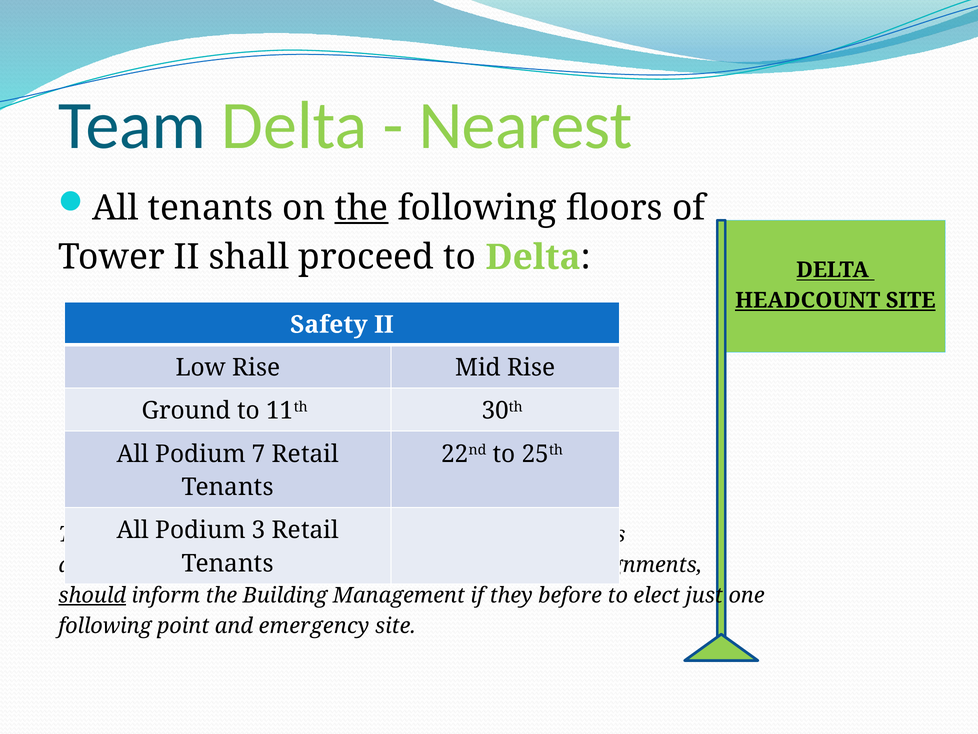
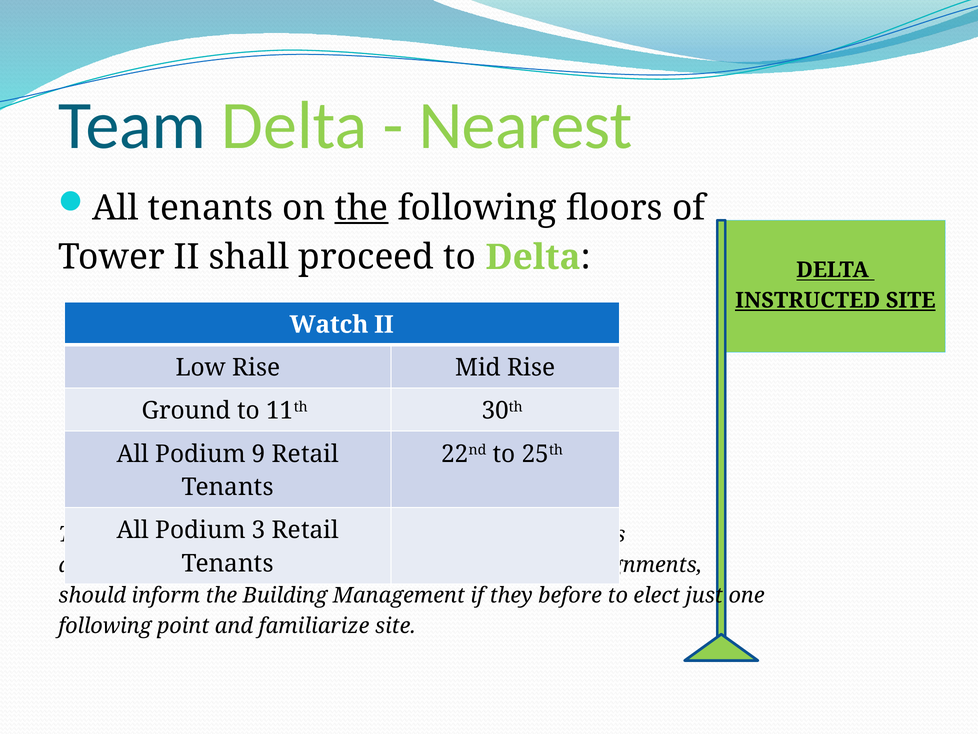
HEADCOUNT: HEADCOUNT -> INSTRUCTED
Safety: Safety -> Watch
7: 7 -> 9
should underline: present -> none
emergency: emergency -> familiarize
